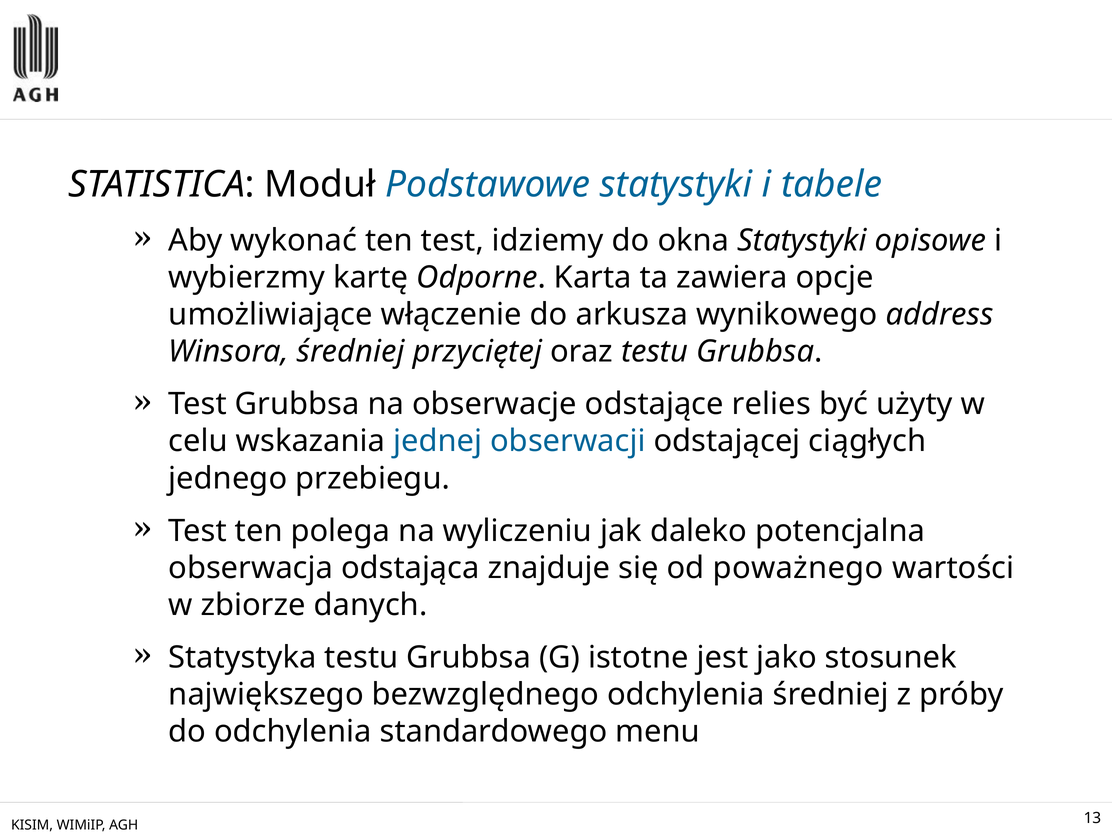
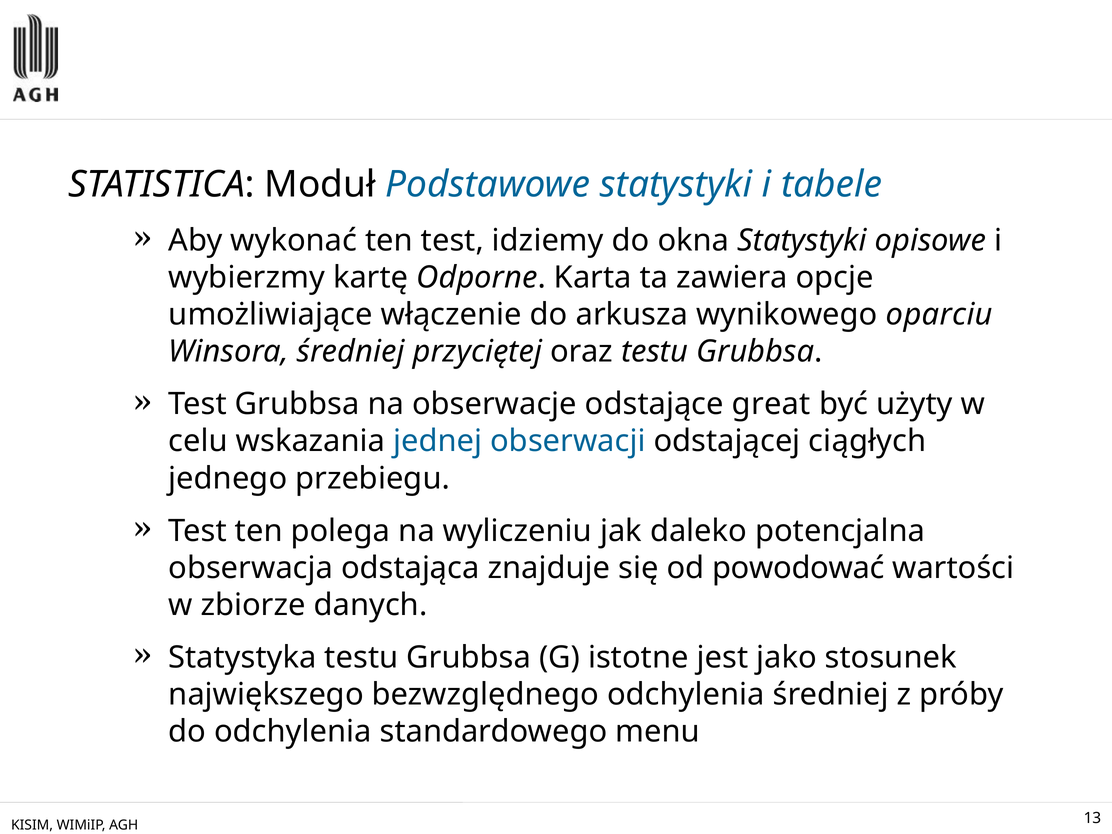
address: address -> oparciu
relies: relies -> great
poważnego: poważnego -> powodować
